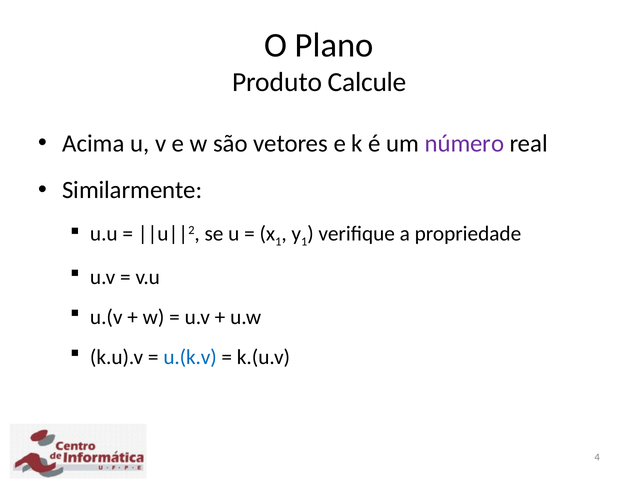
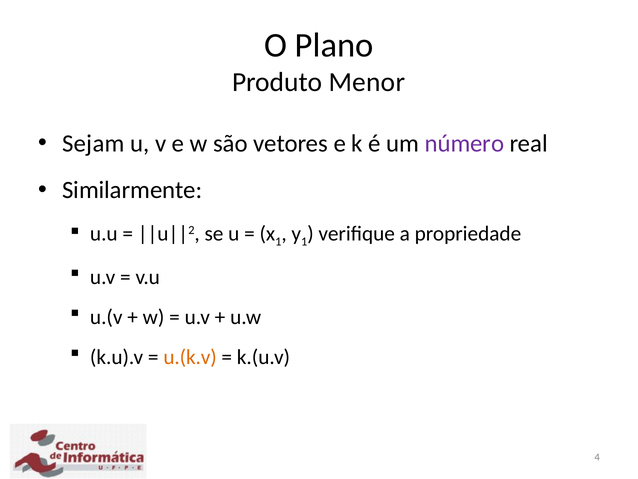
Calcule: Calcule -> Menor
Acima: Acima -> Sejam
u.(k.v colour: blue -> orange
